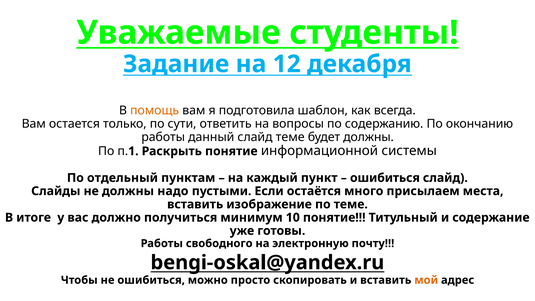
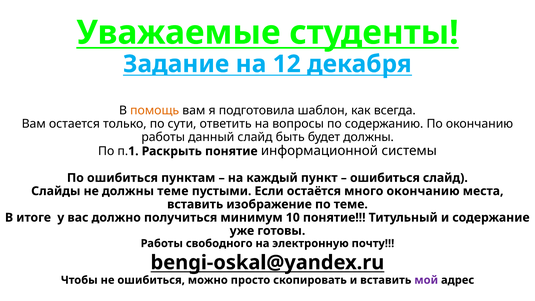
слайд теме: теме -> быть
По отдельный: отдельный -> ошибиться
должны надо: надо -> теме
много присылаем: присылаем -> окончанию
мой colour: orange -> purple
